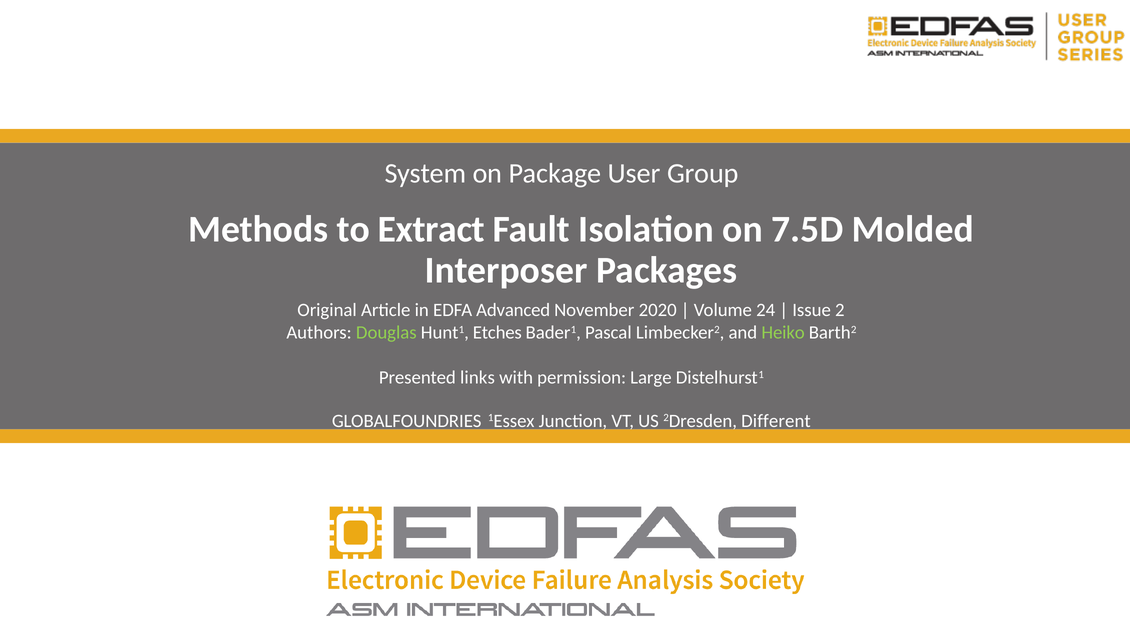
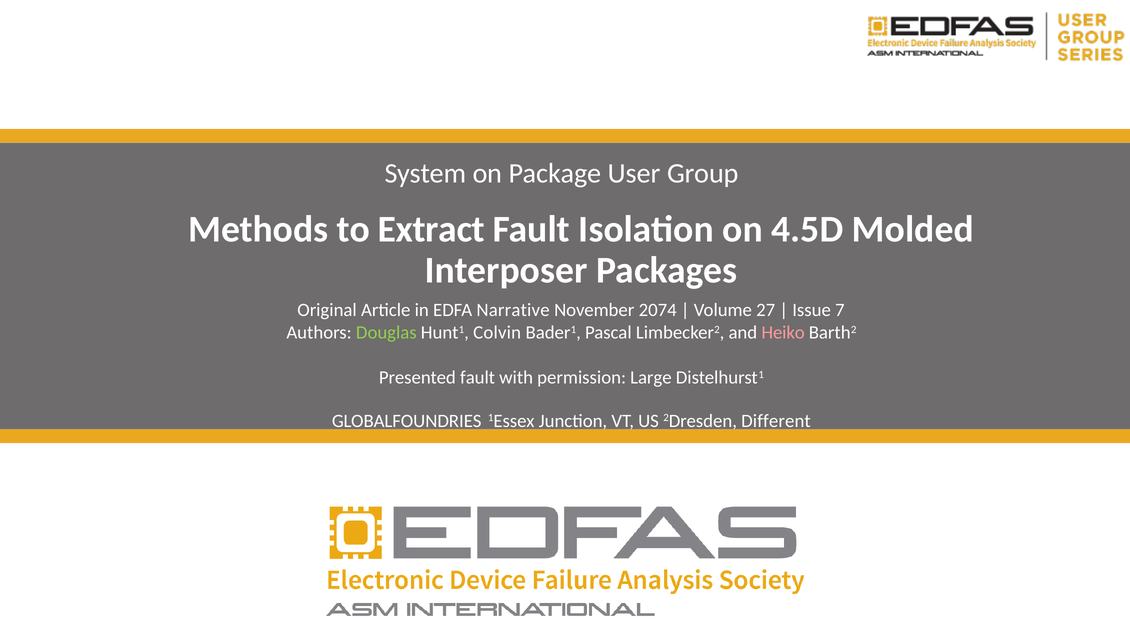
7.5D: 7.5D -> 4.5D
Advanced: Advanced -> Narrative
2020: 2020 -> 2074
24: 24 -> 27
2: 2 -> 7
Etches: Etches -> Colvin
Heiko colour: light green -> pink
Presented links: links -> fault
